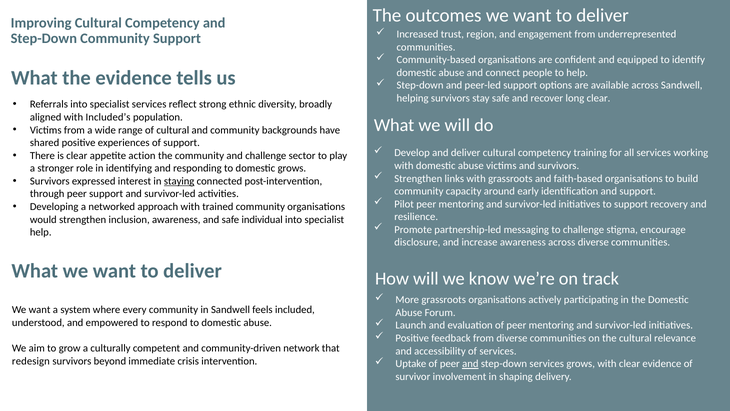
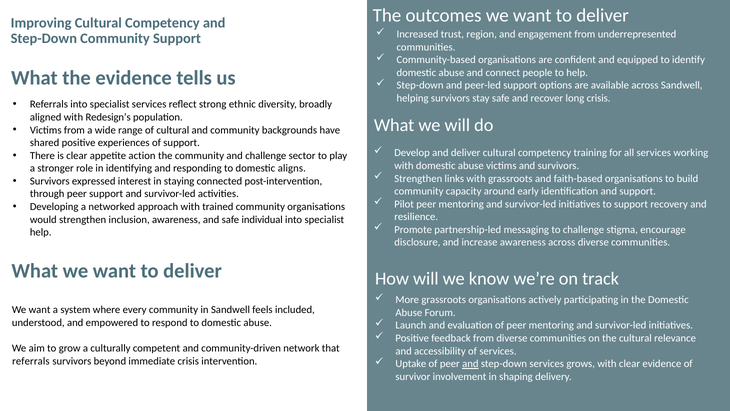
long clear: clear -> crisis
Included’s: Included’s -> Redesign’s
domestic grows: grows -> aligns
staying underline: present -> none
redesign at (31, 361): redesign -> referrals
